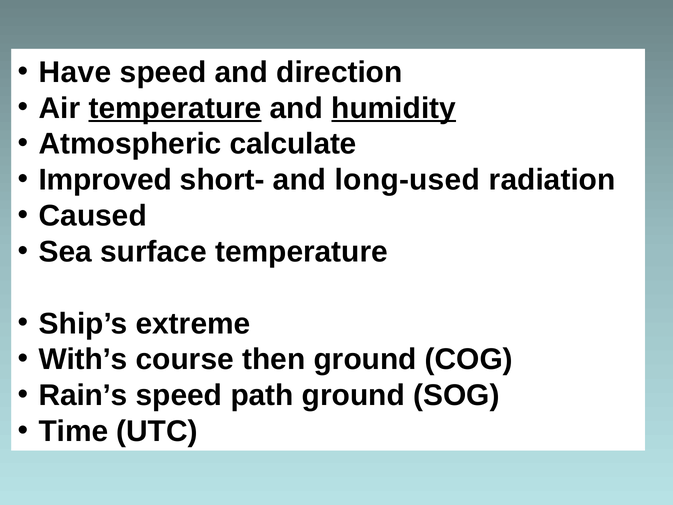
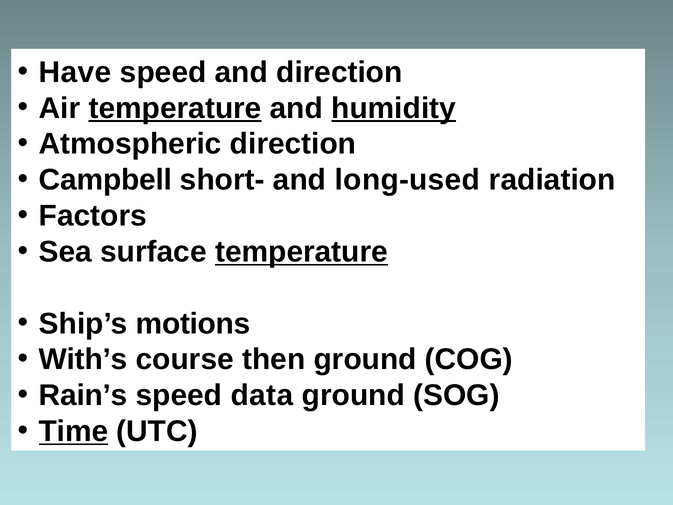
Atmospheric calculate: calculate -> direction
Improved: Improved -> Campbell
Caused: Caused -> Factors
temperature at (302, 252) underline: none -> present
extreme: extreme -> motions
path: path -> data
Time underline: none -> present
